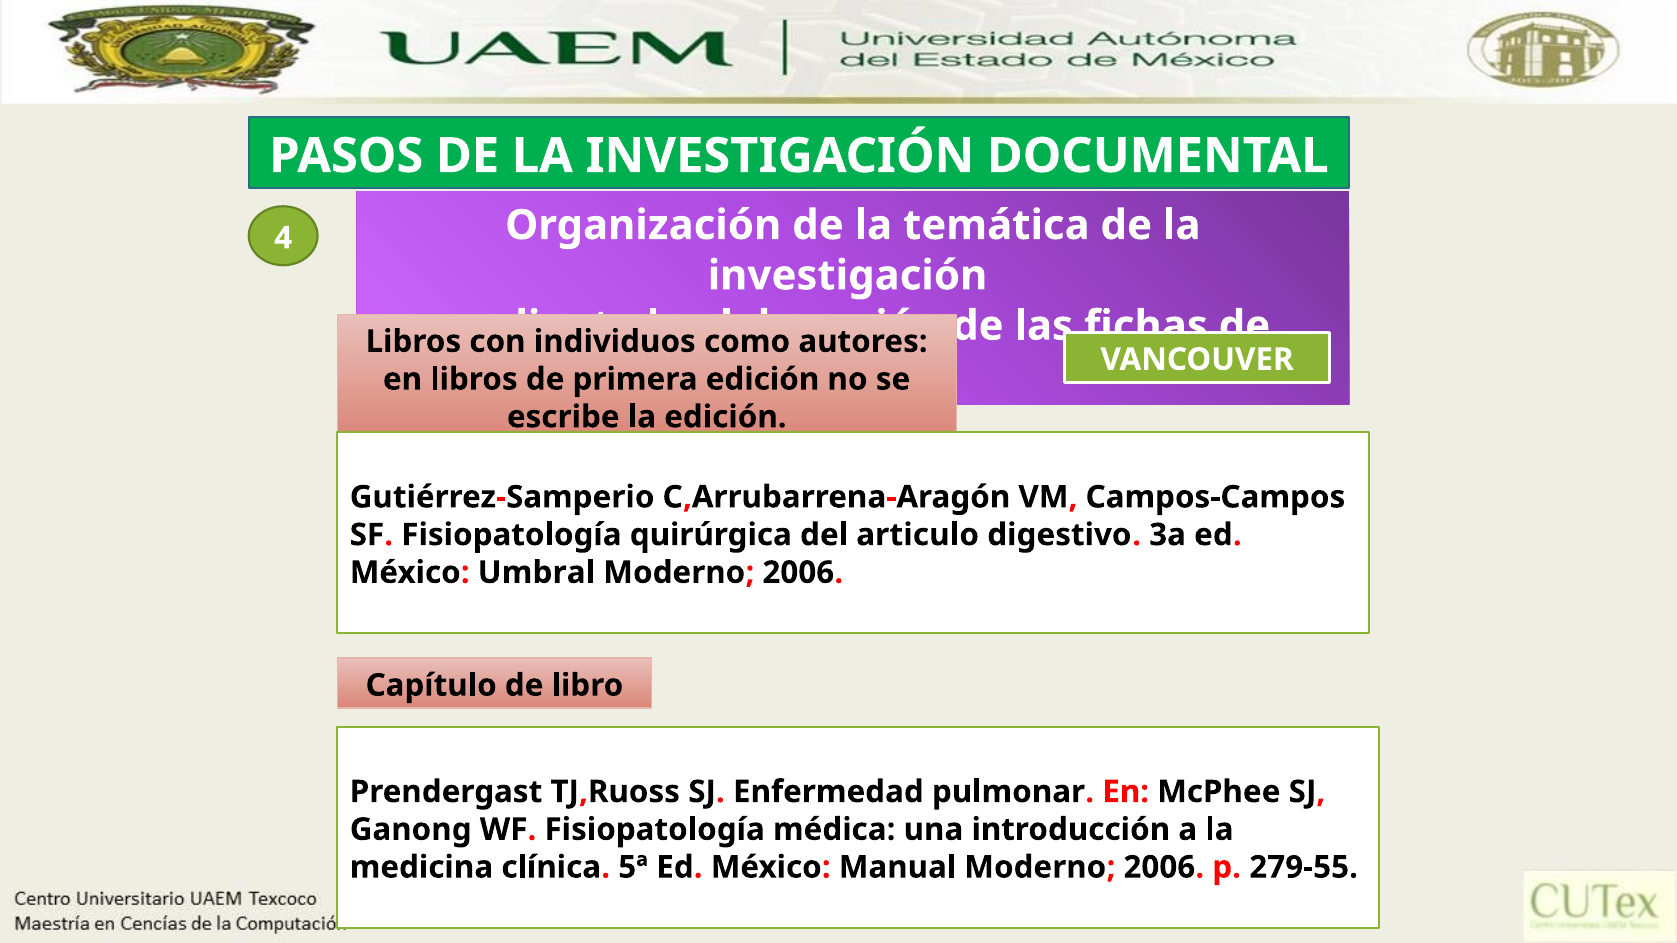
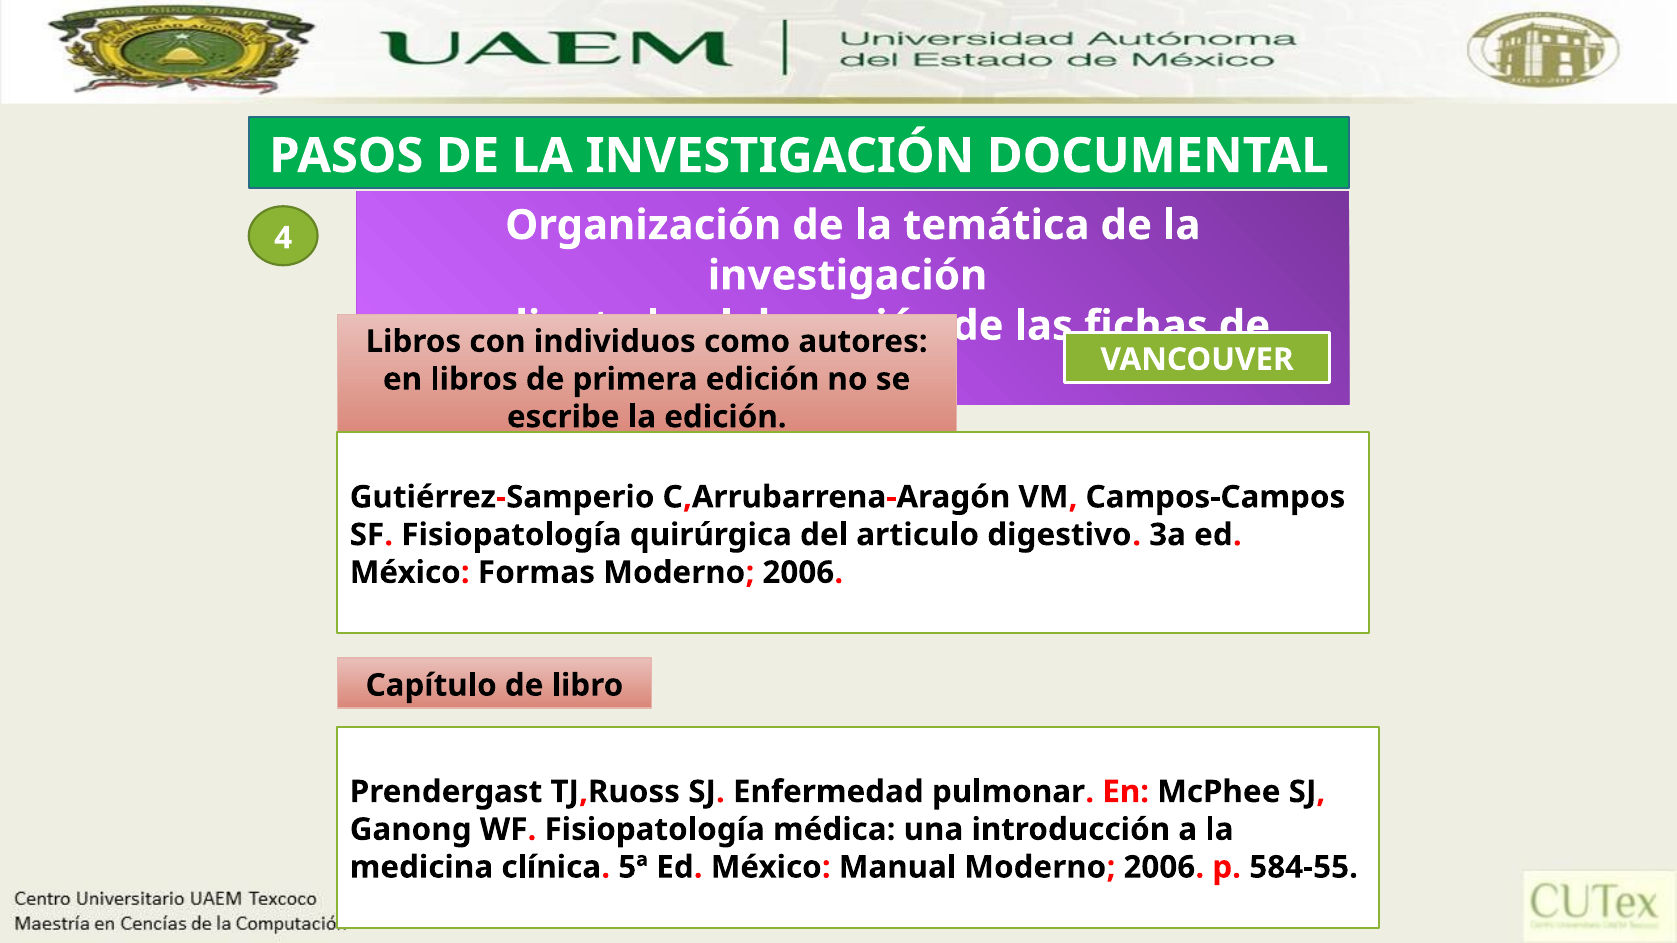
Umbral: Umbral -> Formas
279-55: 279-55 -> 584-55
